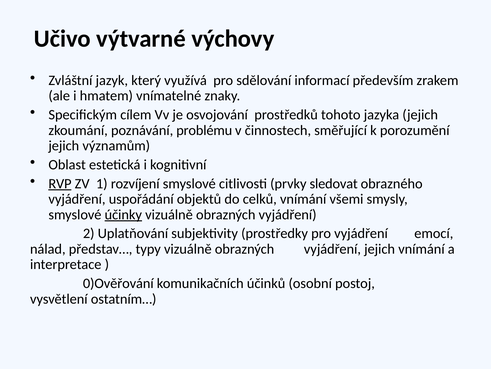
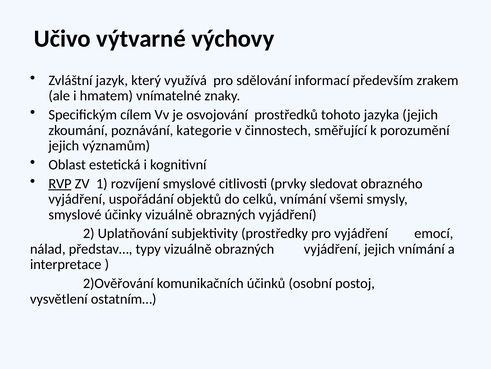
problému: problému -> kategorie
účinky underline: present -> none
0)Ověřování: 0)Ověřování -> 2)Ověřování
